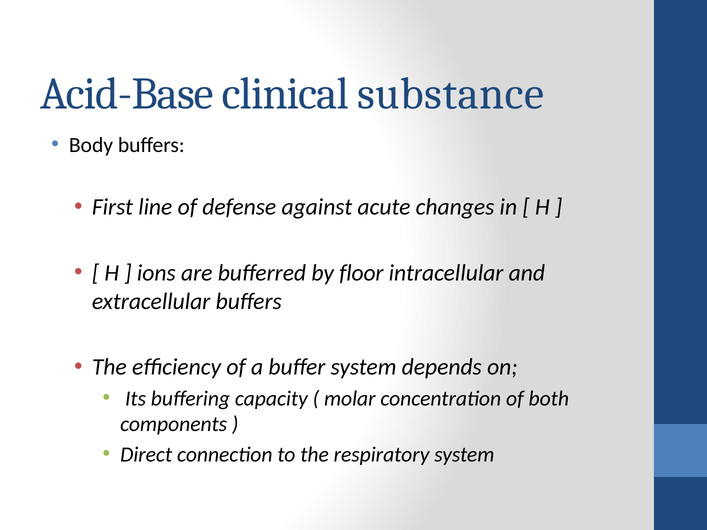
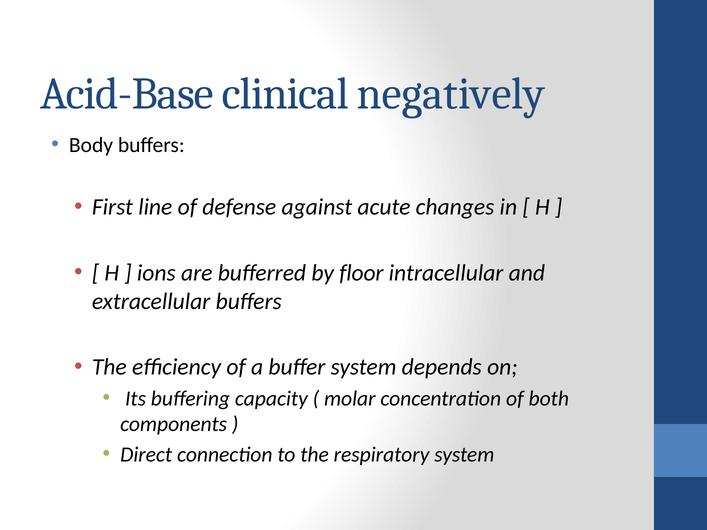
substance: substance -> negatively
